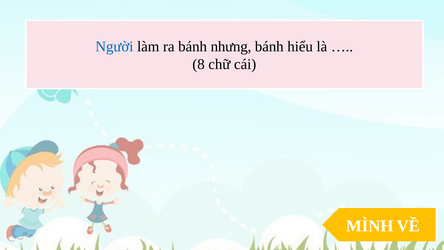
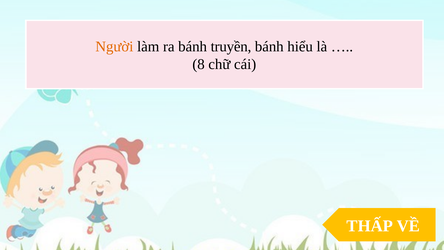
Người colour: blue -> orange
nhưng: nhưng -> truyền
MÌNH: MÌNH -> THẤP
